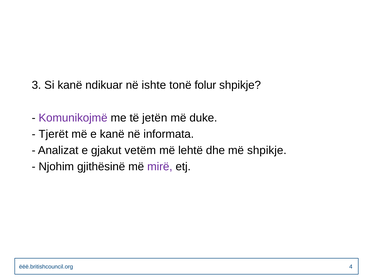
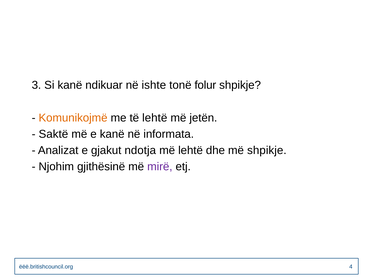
Komunikojmë colour: purple -> orange
të jetën: jetën -> lehtë
duke: duke -> jetën
Tjerët: Tjerët -> Saktë
vetëm: vetëm -> ndotja
